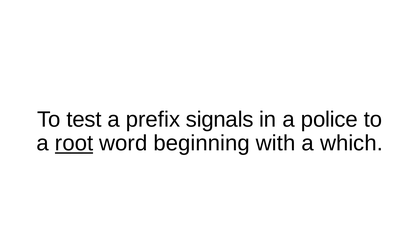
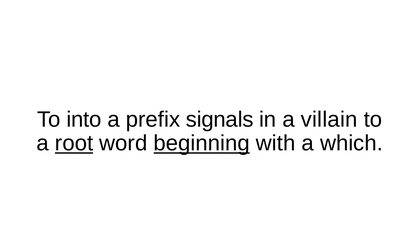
test: test -> into
police: police -> villain
beginning underline: none -> present
